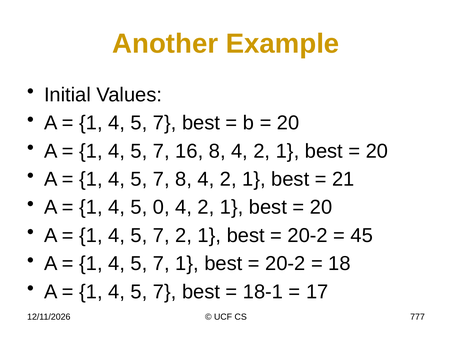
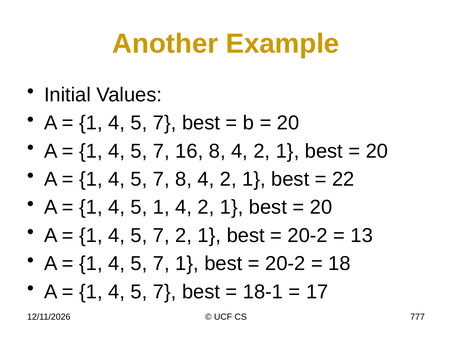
21: 21 -> 22
5 0: 0 -> 1
45: 45 -> 13
